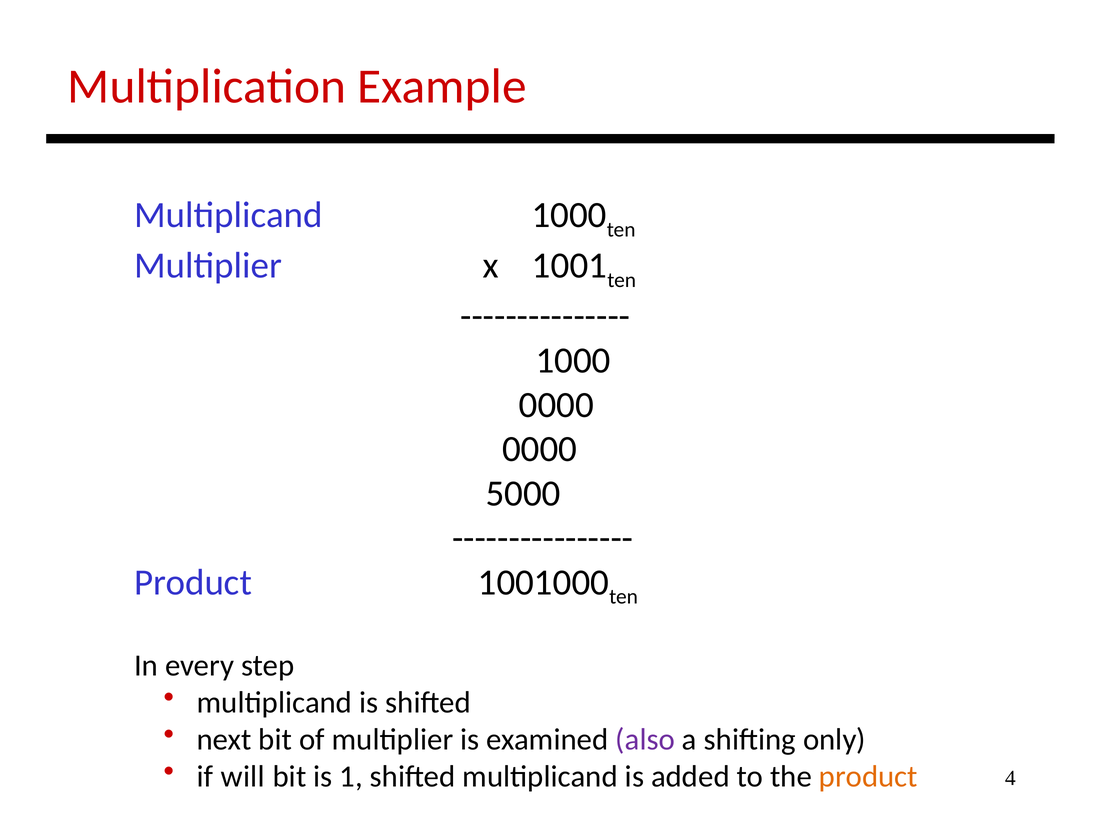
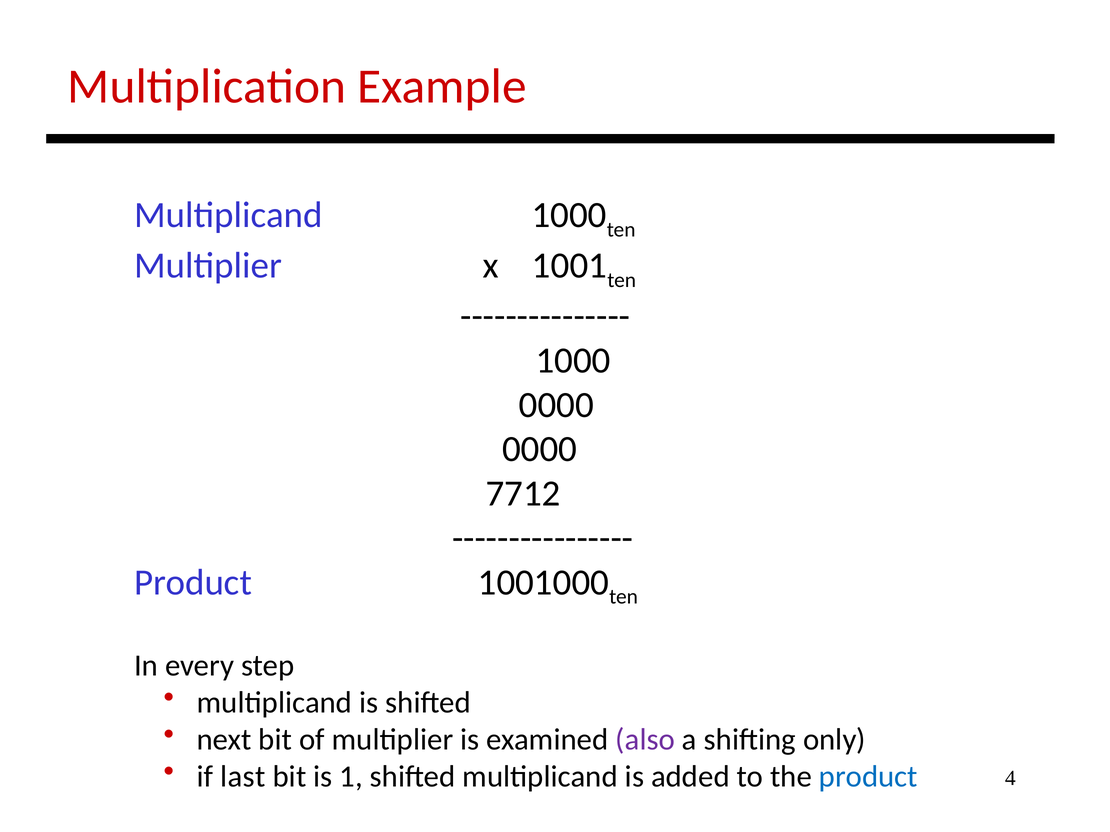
5000: 5000 -> 7712
will: will -> last
product at (868, 777) colour: orange -> blue
